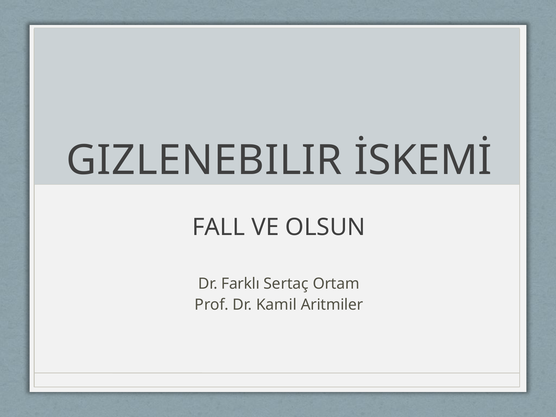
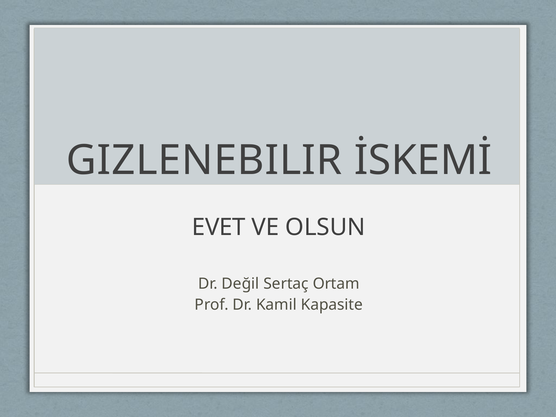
FALL: FALL -> EVET
Farklı: Farklı -> Değil
Aritmiler: Aritmiler -> Kapasite
